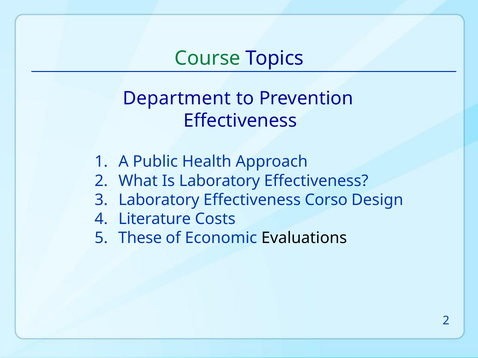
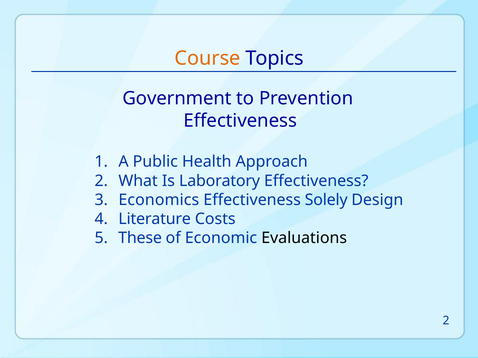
Course colour: green -> orange
Department: Department -> Government
Laboratory at (159, 200): Laboratory -> Economics
Corso: Corso -> Solely
